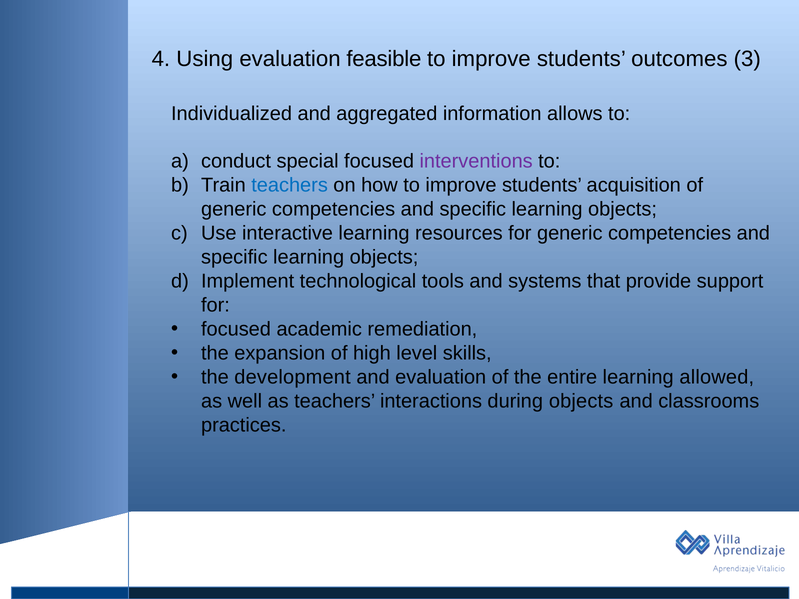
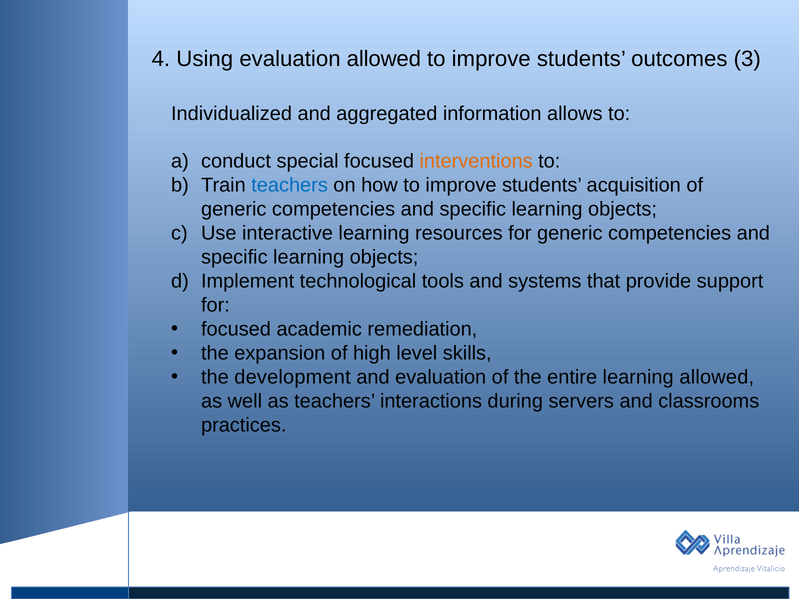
evaluation feasible: feasible -> allowed
interventions colour: purple -> orange
during objects: objects -> servers
